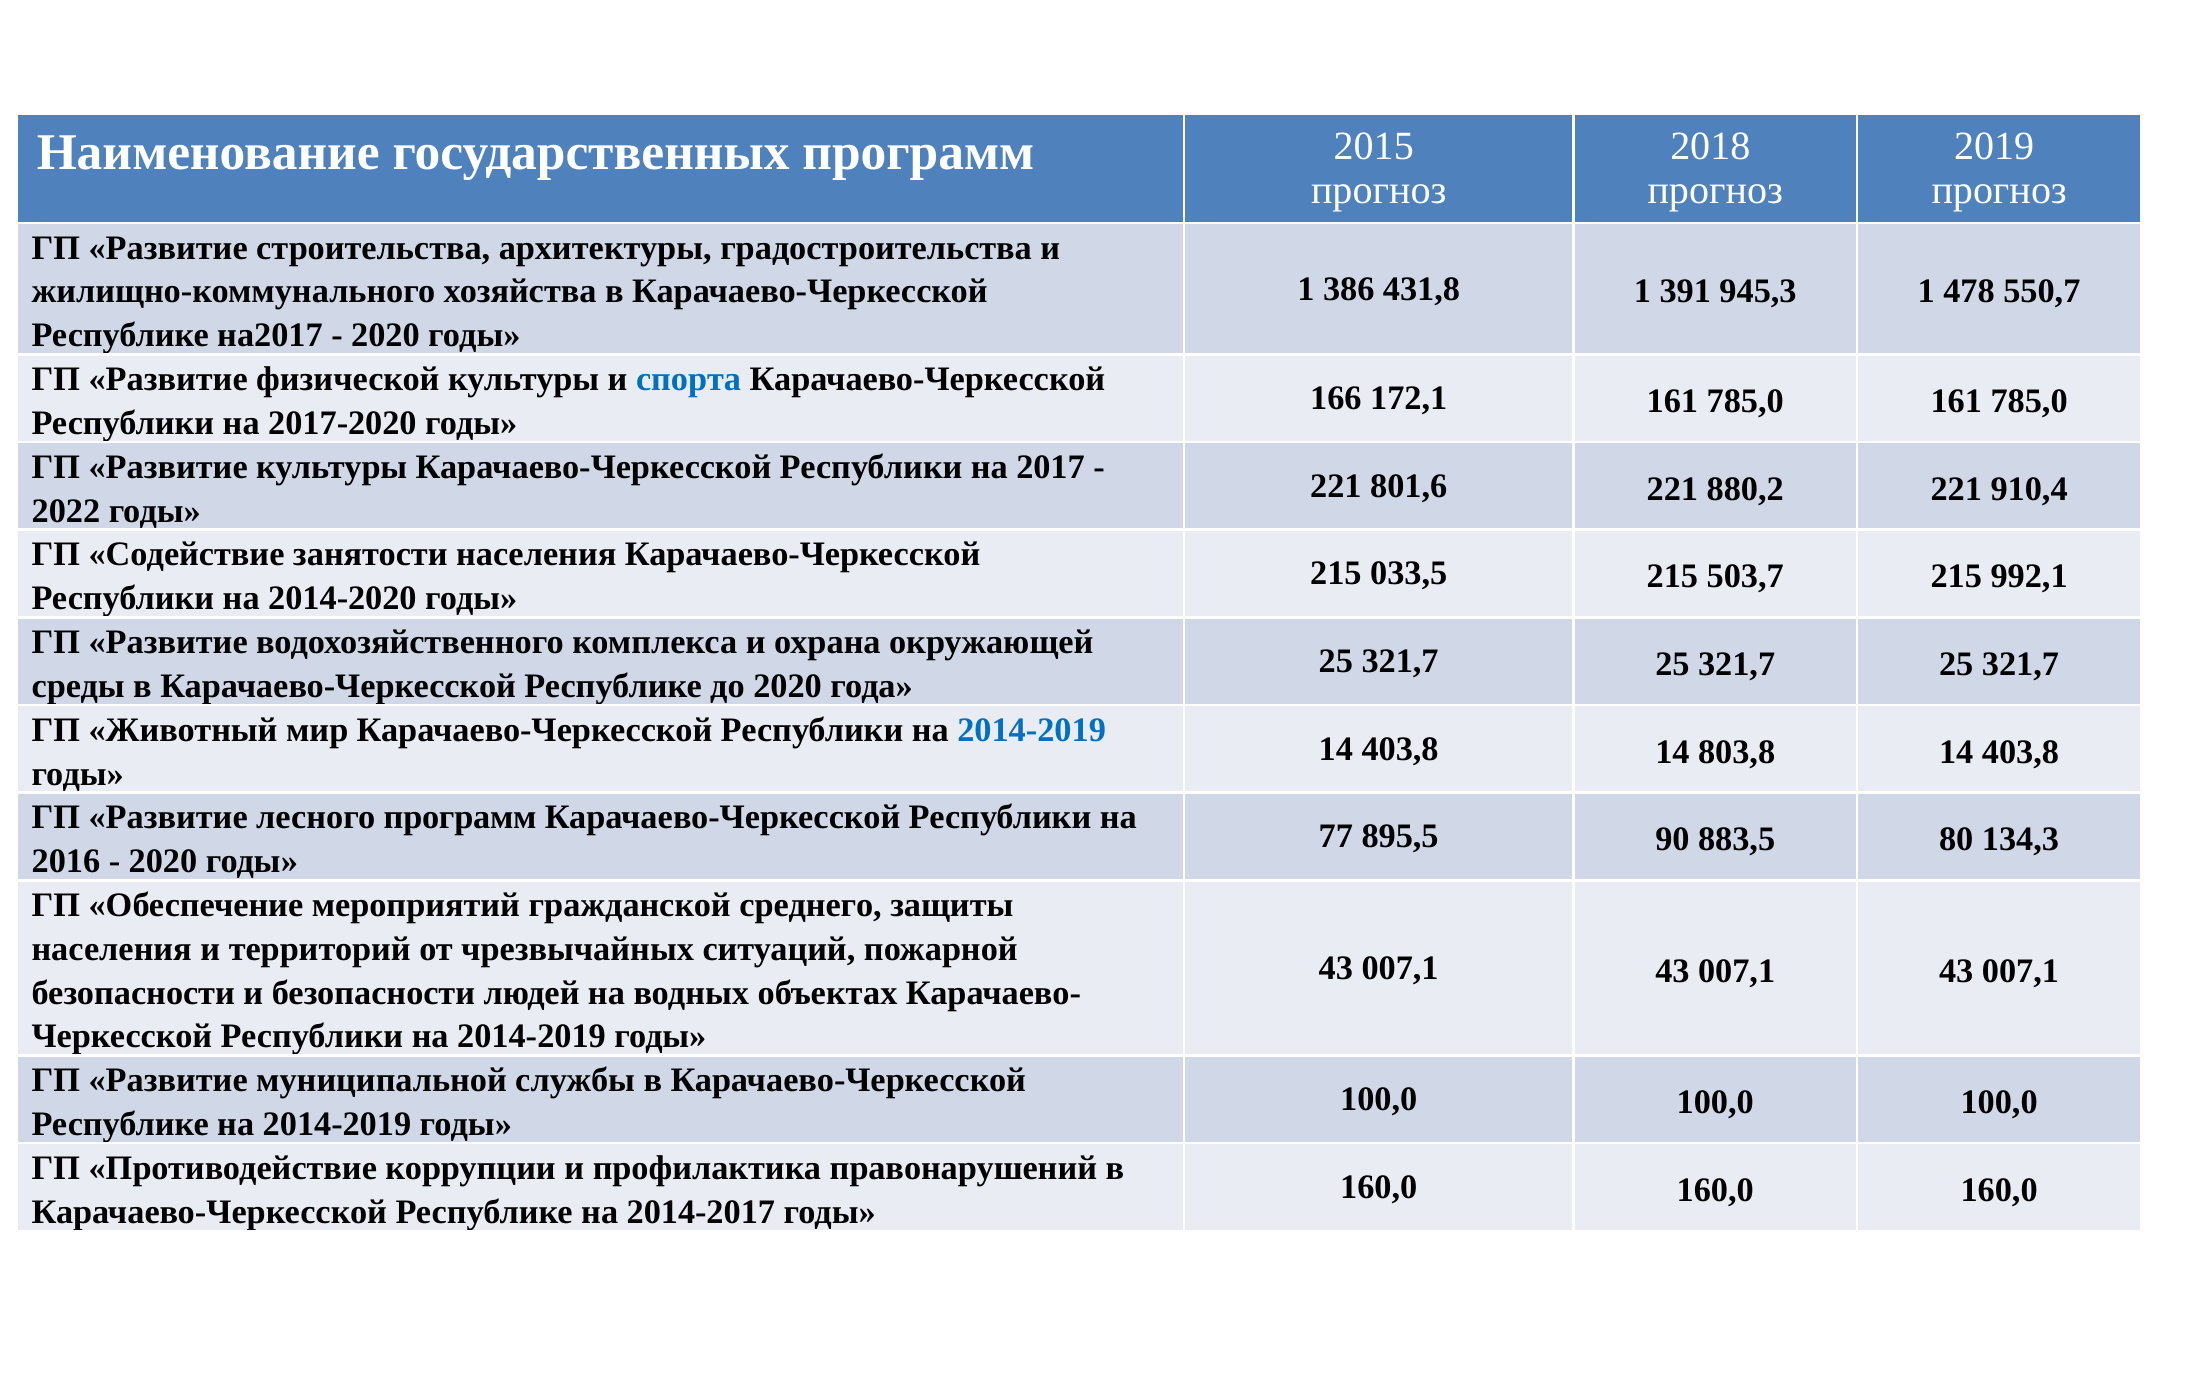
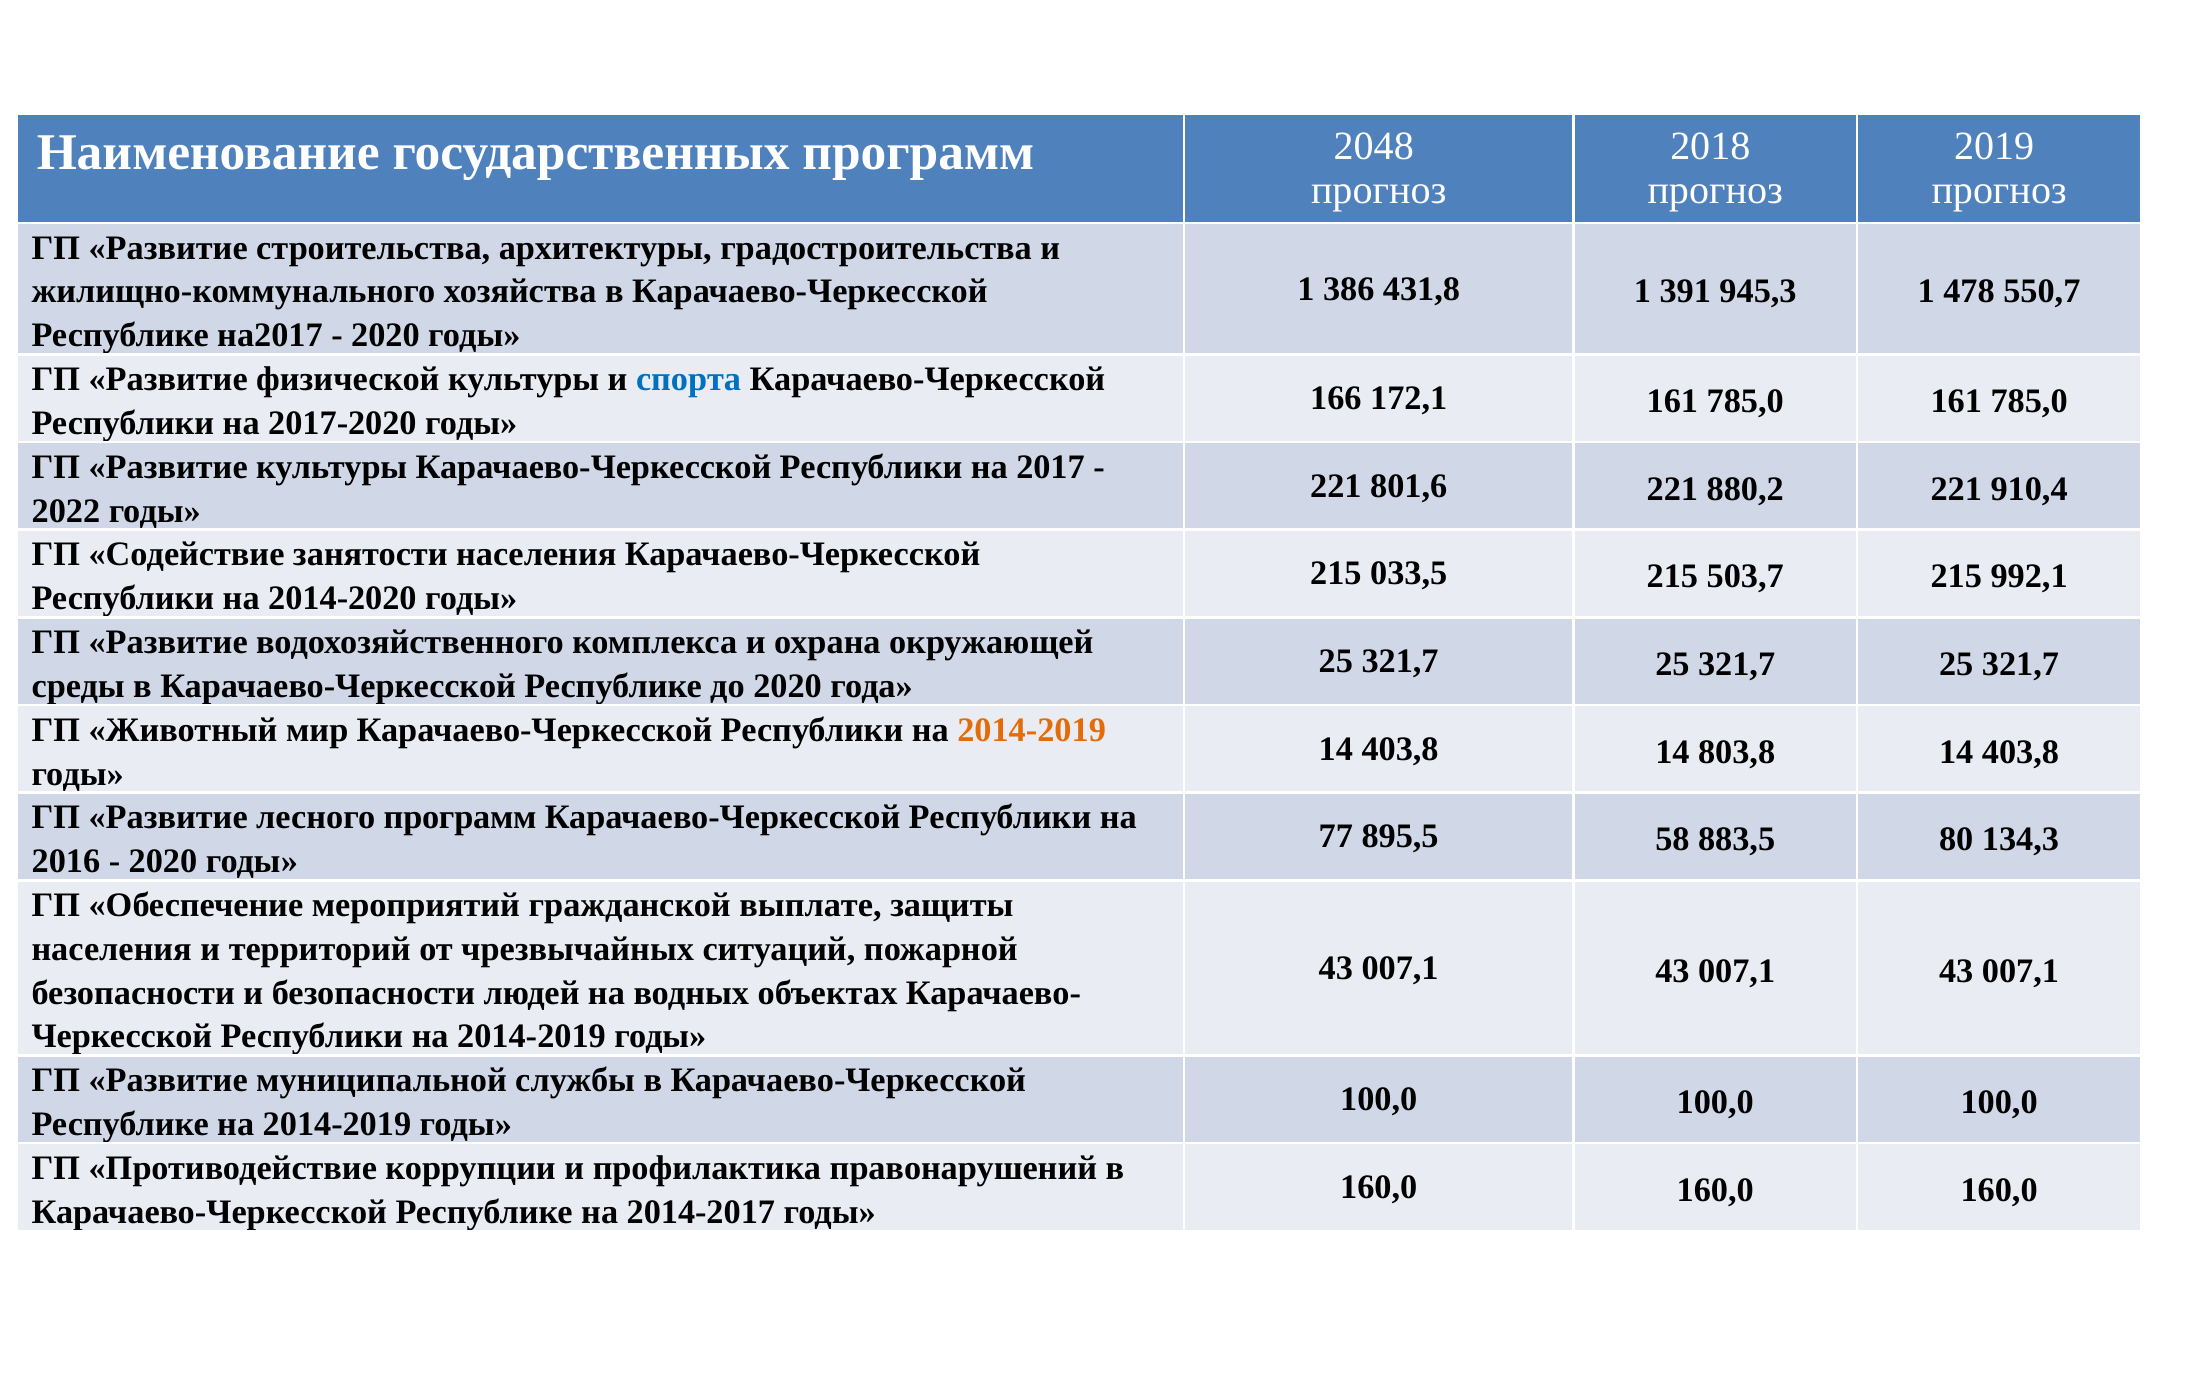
2015: 2015 -> 2048
2014-2019 at (1032, 730) colour: blue -> orange
90: 90 -> 58
среднего: среднего -> выплате
